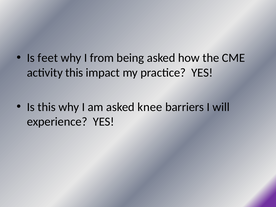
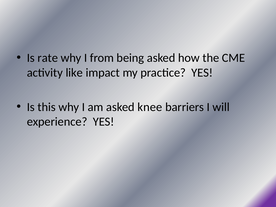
feet: feet -> rate
activity this: this -> like
